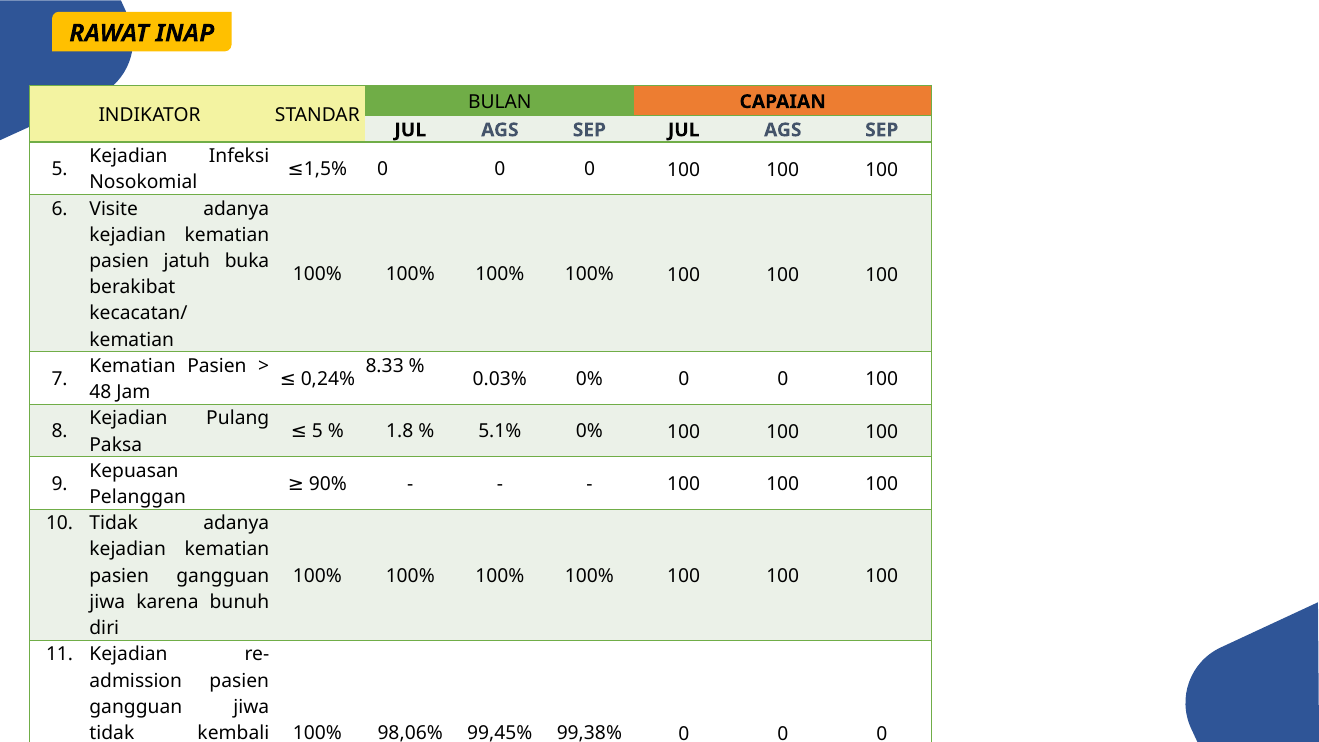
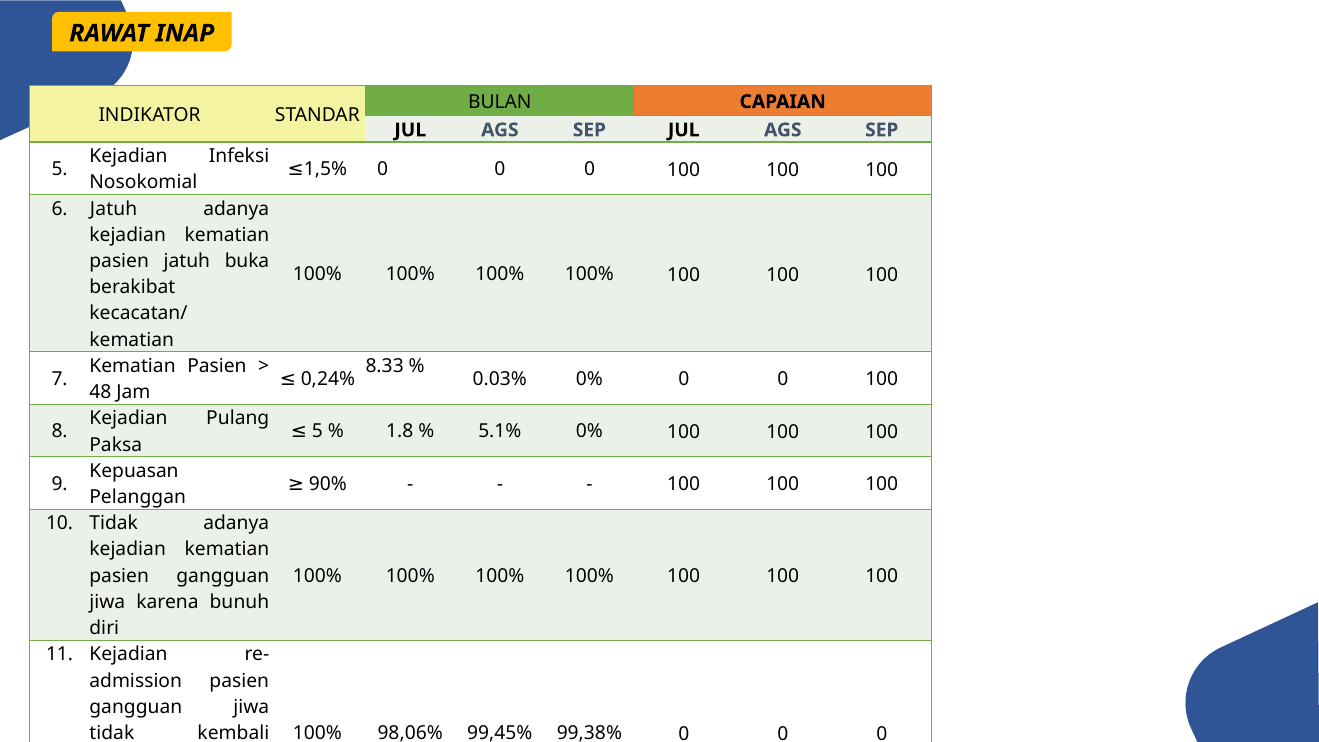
6 Visite: Visite -> Jatuh
